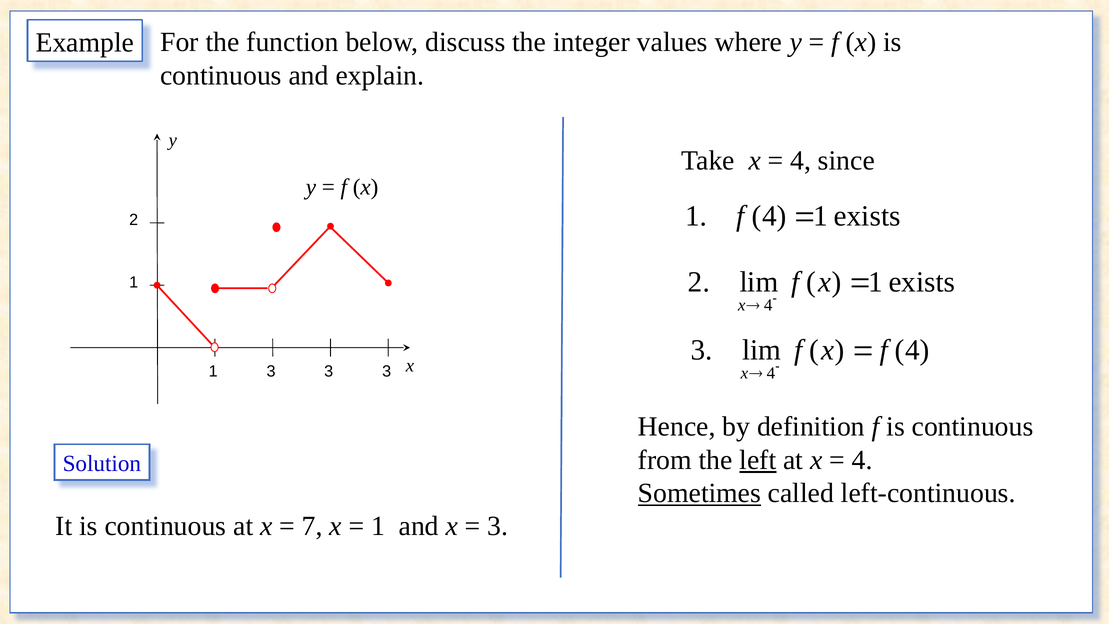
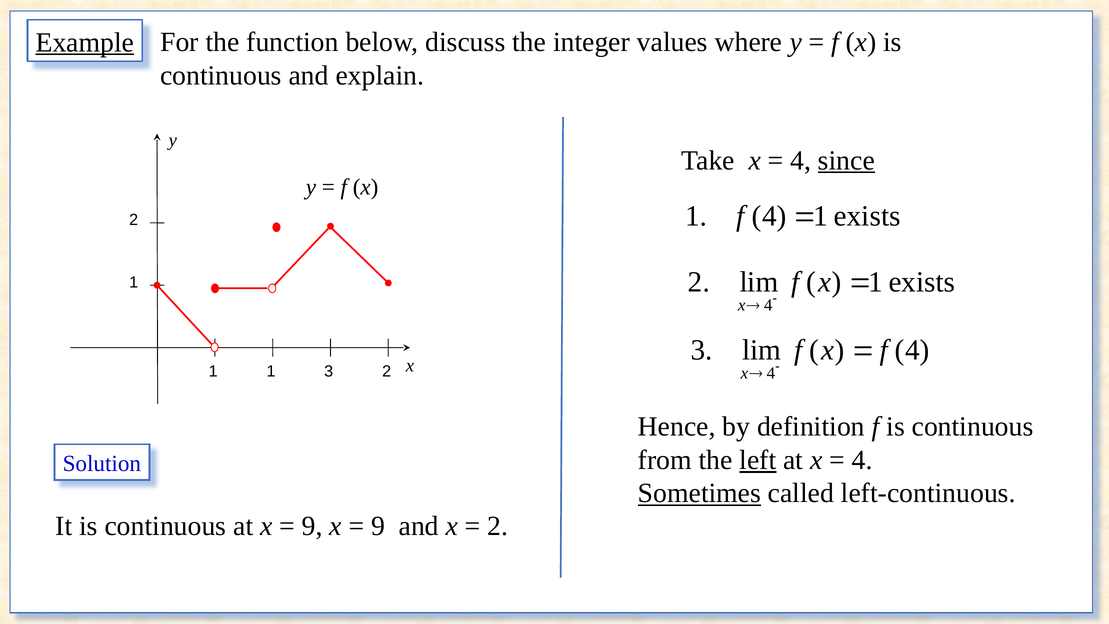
Example underline: none -> present
since underline: none -> present
1 3: 3 -> 1
3 at (387, 371): 3 -> 2
7 at (312, 526): 7 -> 9
1 at (378, 526): 1 -> 9
3 at (498, 526): 3 -> 2
